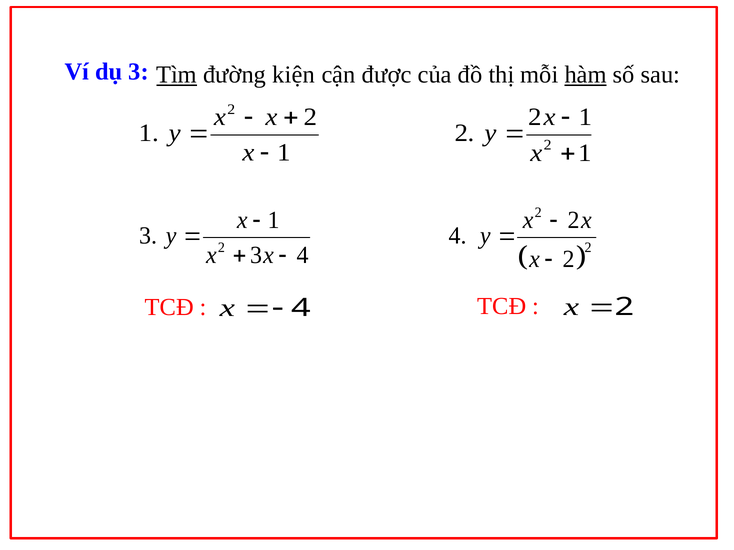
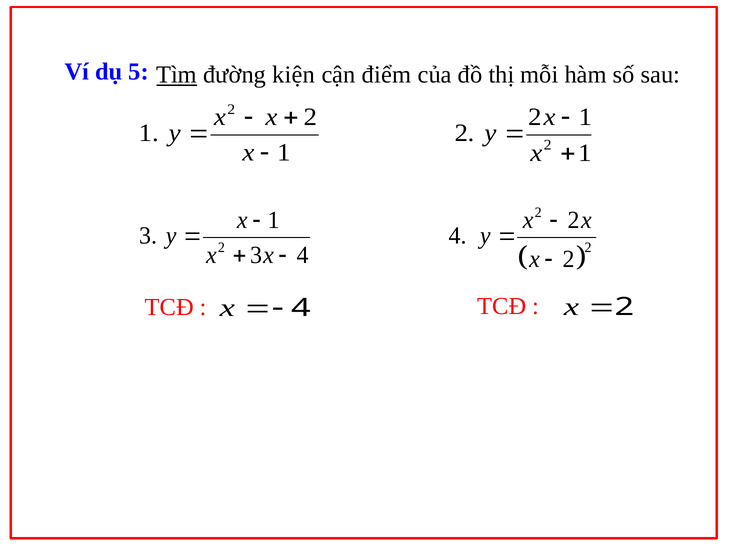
dụ 3: 3 -> 5
được: được -> điểm
hàm underline: present -> none
